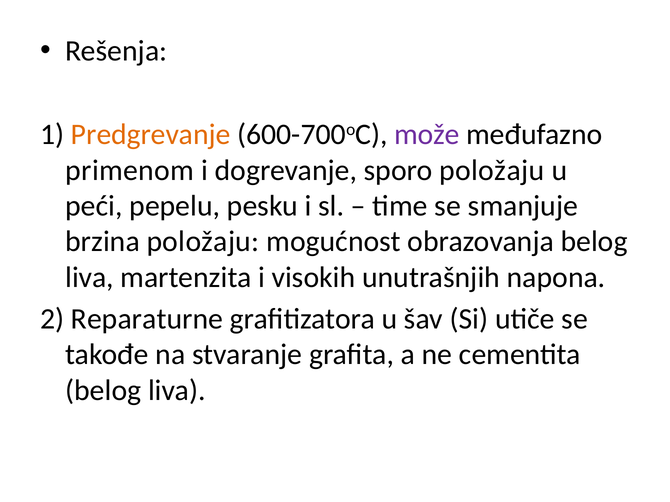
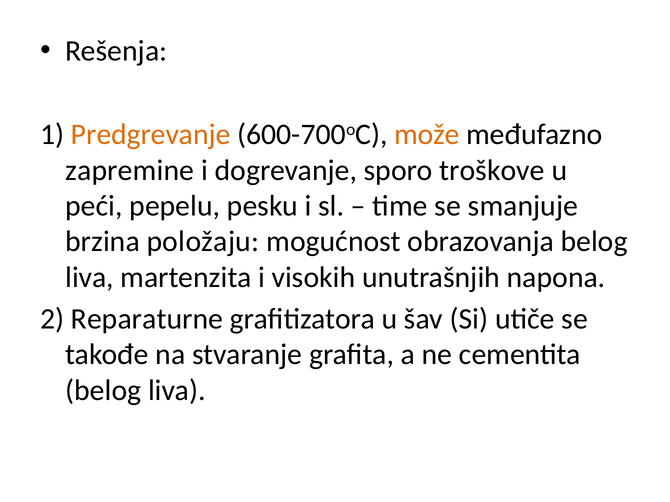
može colour: purple -> orange
primenom: primenom -> zapremine
sporo položaju: položaju -> troškove
